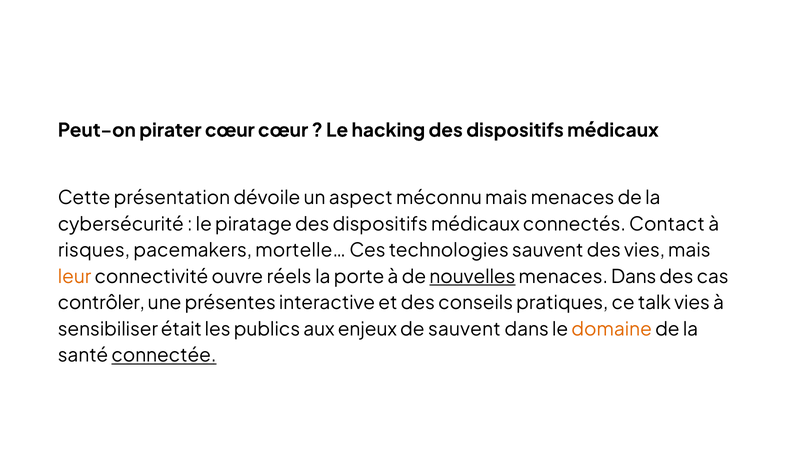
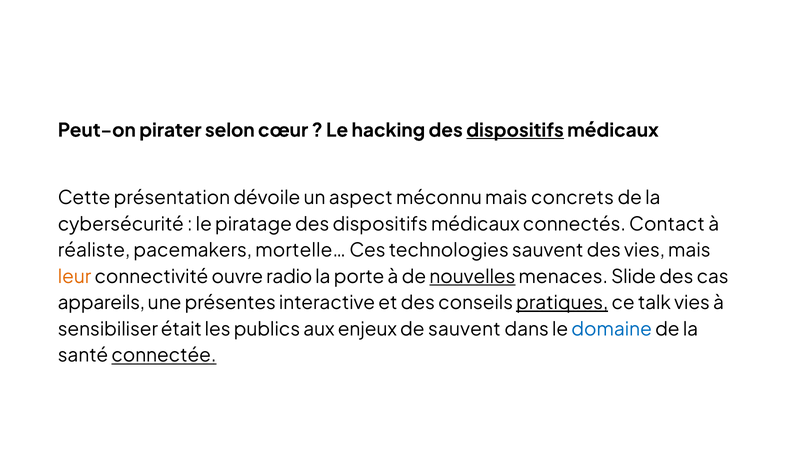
pirater cœur: cœur -> selon
dispositifs at (515, 130) underline: none -> present
mais menaces: menaces -> concrets
risques: risques -> réaliste
réels: réels -> radio
menaces Dans: Dans -> Slide
contrôler: contrôler -> appareils
pratiques underline: none -> present
domaine colour: orange -> blue
